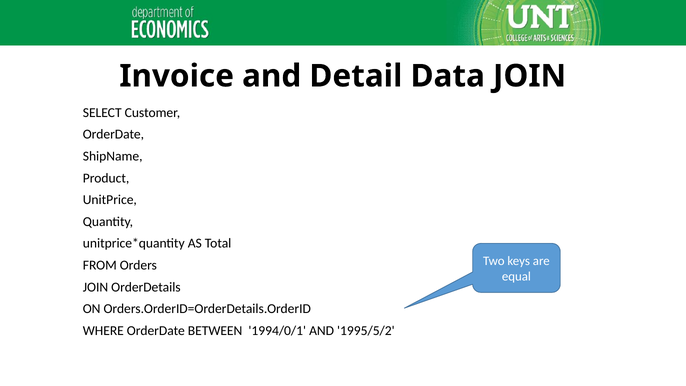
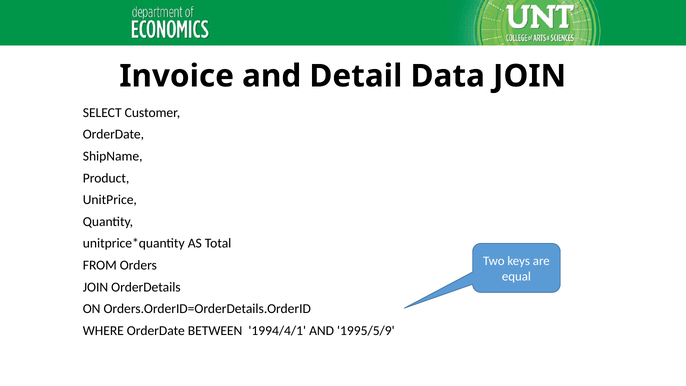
1994/0/1: 1994/0/1 -> 1994/4/1
1995/5/2: 1995/5/2 -> 1995/5/9
